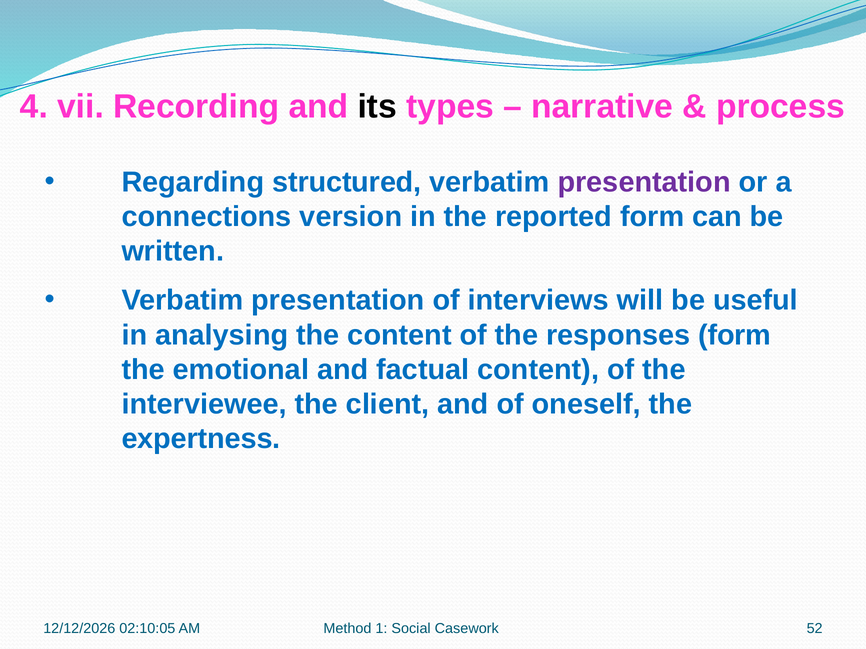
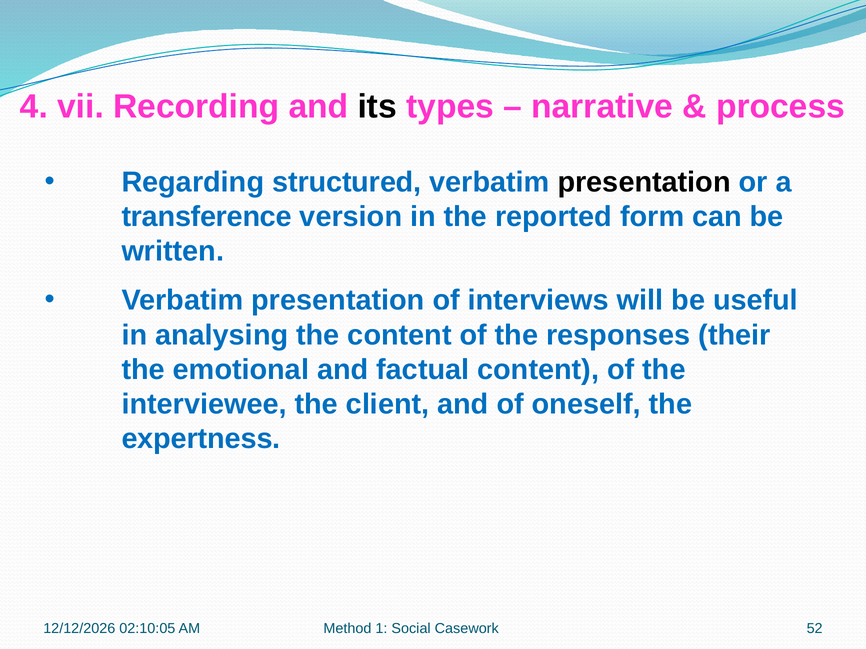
presentation at (644, 182) colour: purple -> black
connections: connections -> transference
responses form: form -> their
